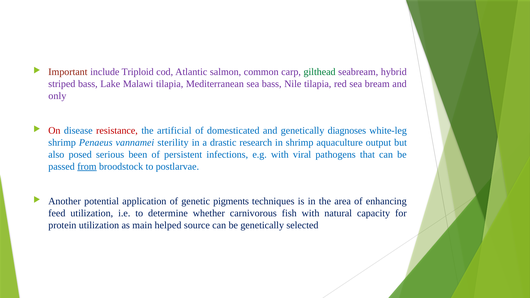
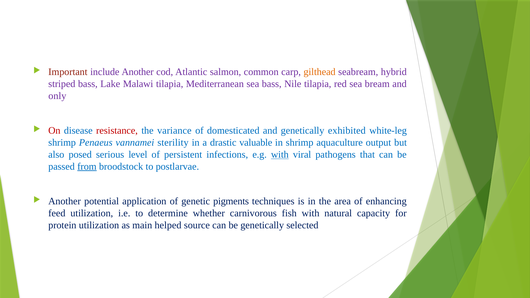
include Triploid: Triploid -> Another
gilthead colour: green -> orange
artificial: artificial -> variance
diagnoses: diagnoses -> exhibited
research: research -> valuable
been: been -> level
with at (280, 155) underline: none -> present
